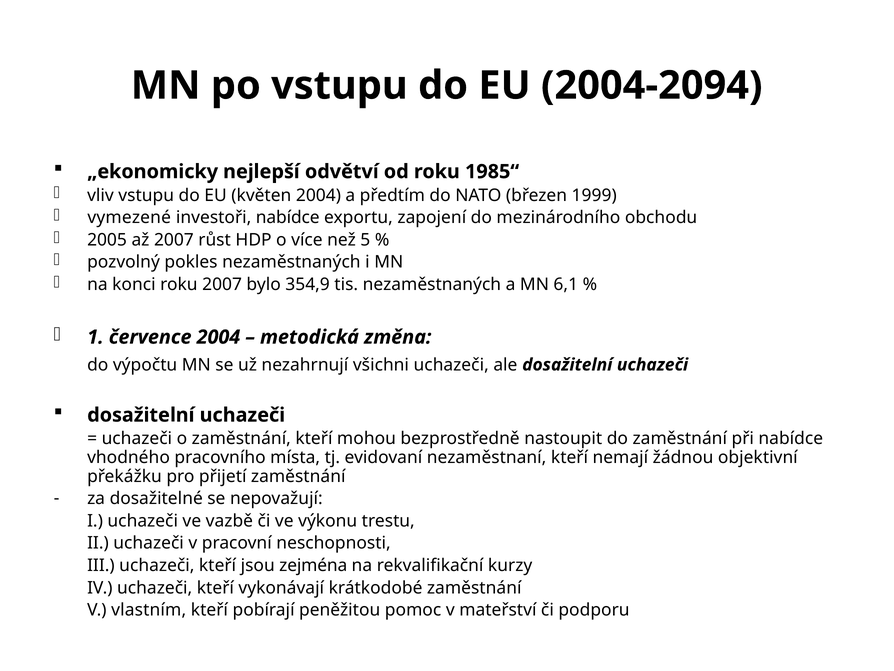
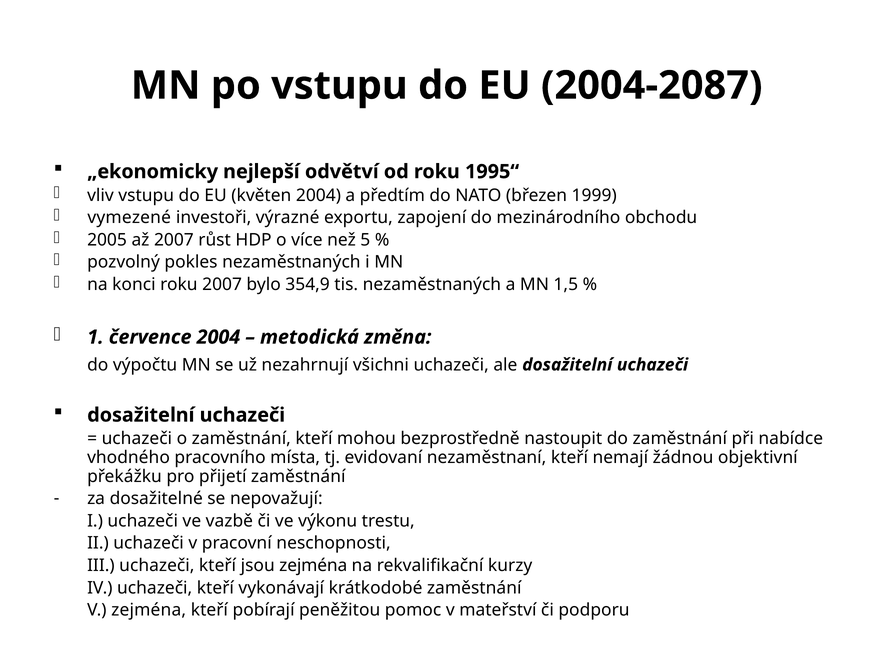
2004-2094: 2004-2094 -> 2004-2087
1985“: 1985“ -> 1995“
investoři nabídce: nabídce -> výrazné
6,1: 6,1 -> 1,5
V vlastním: vlastním -> zejména
